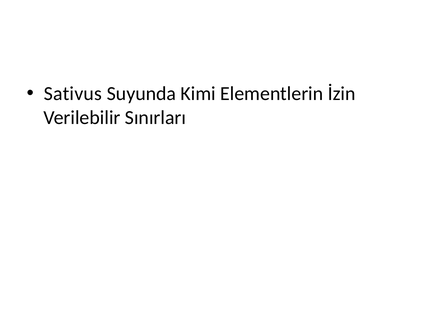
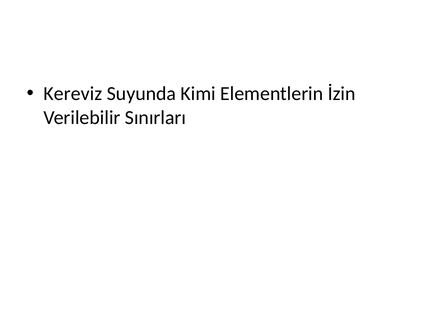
Sativus: Sativus -> Kereviz
